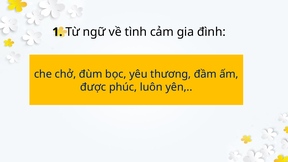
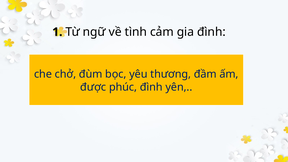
phúc luôn: luôn -> đình
